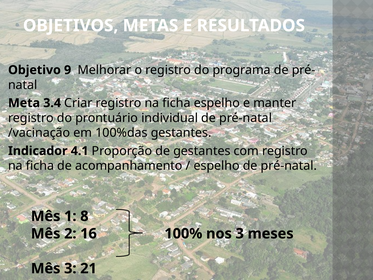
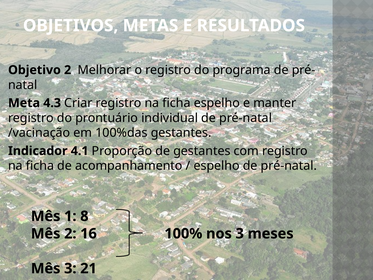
Objetivo 9: 9 -> 2
3.4: 3.4 -> 4.3
